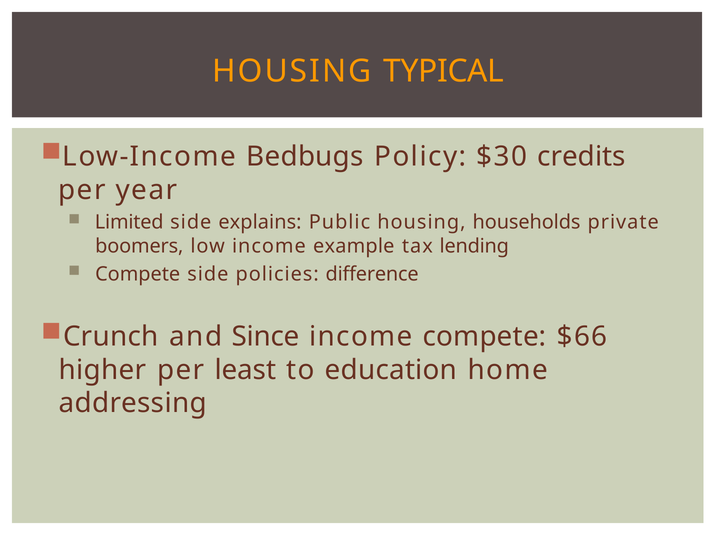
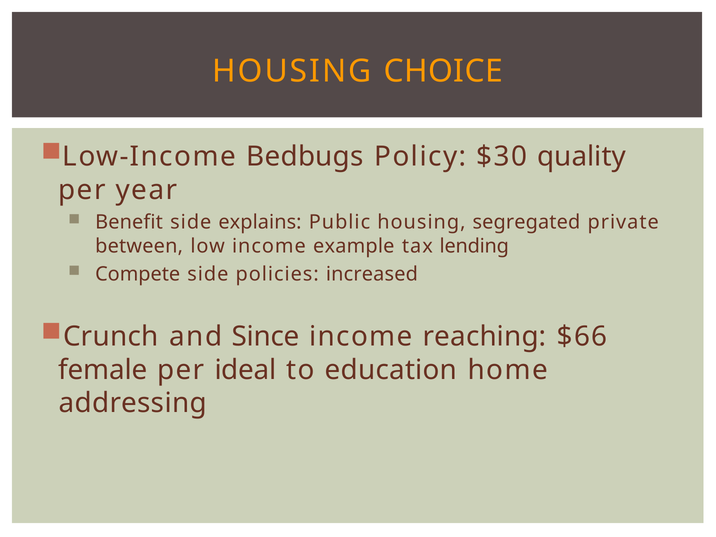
TYPICAL: TYPICAL -> CHOICE
credits: credits -> quality
Limited: Limited -> Benefit
households: households -> segregated
boomers: boomers -> between
difference: difference -> increased
income compete: compete -> reaching
higher: higher -> female
least: least -> ideal
